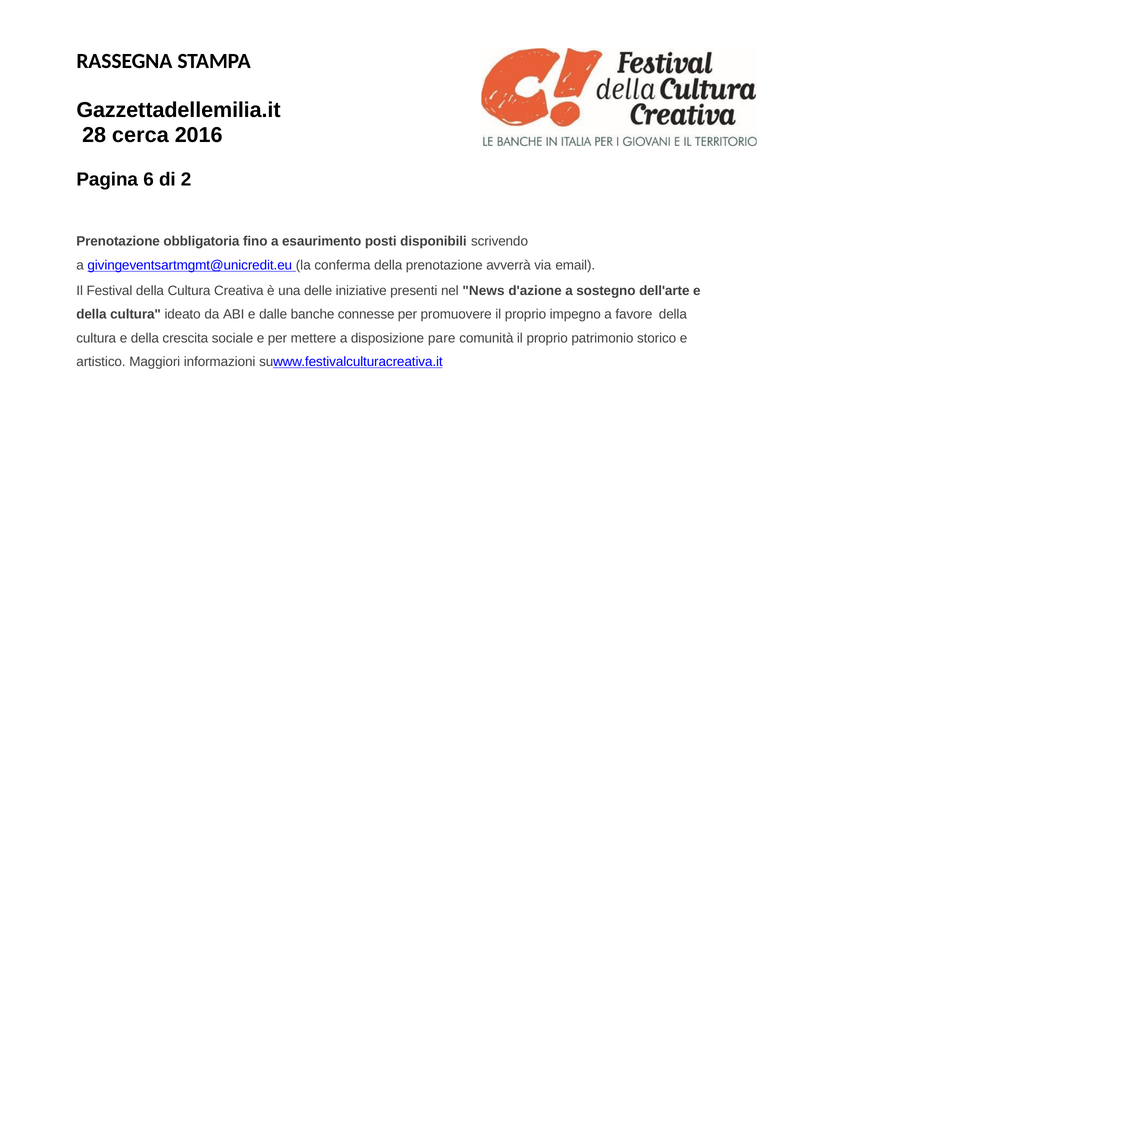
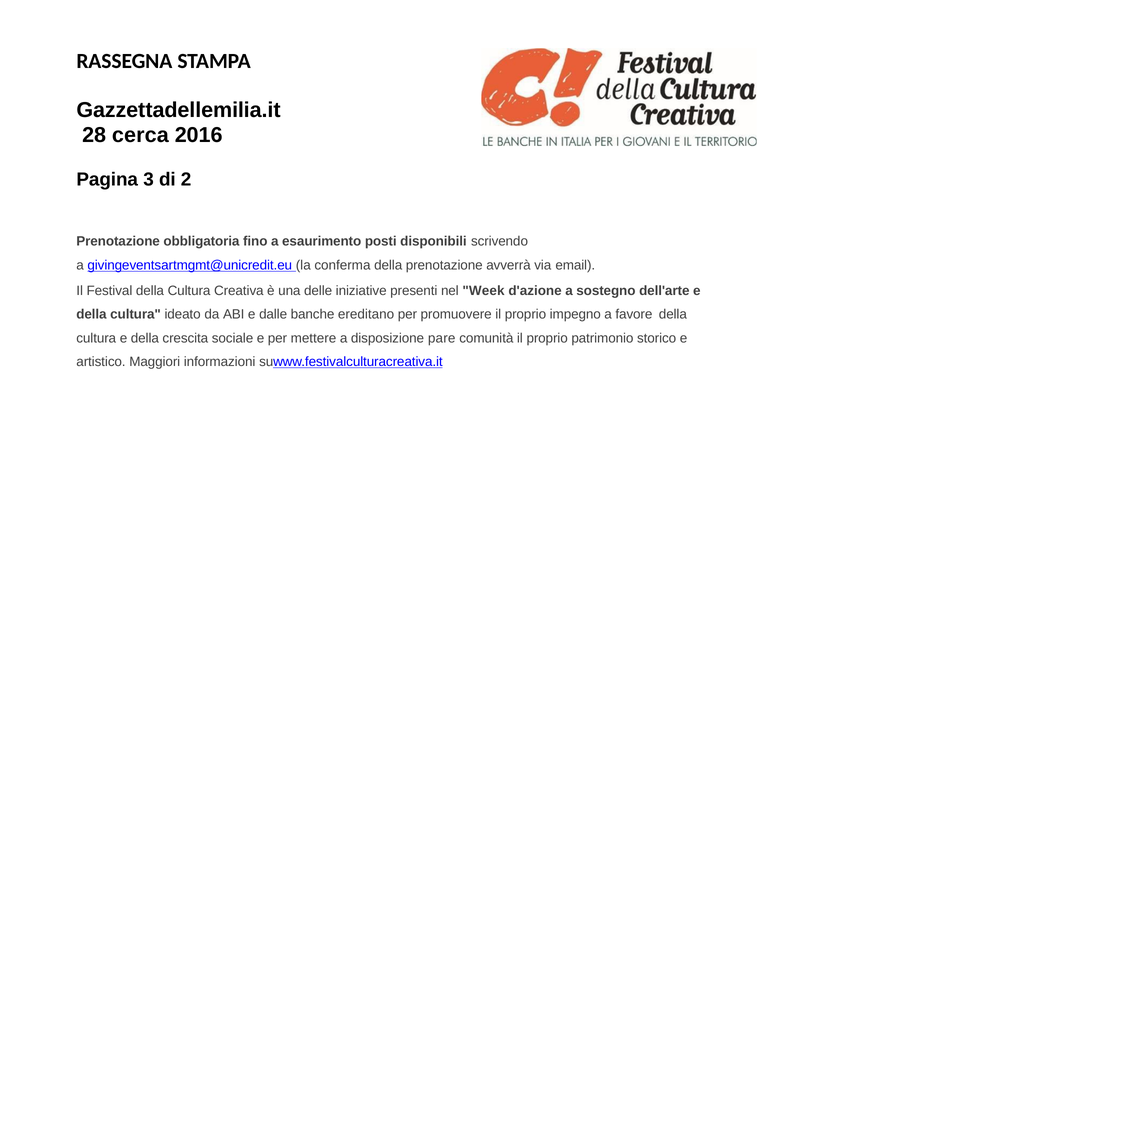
6: 6 -> 3
News: News -> Week
connesse: connesse -> ereditano
